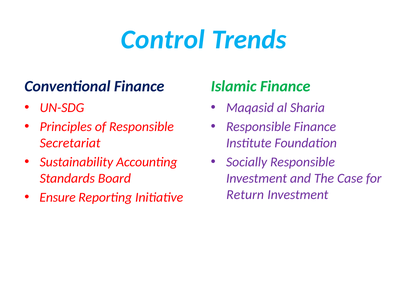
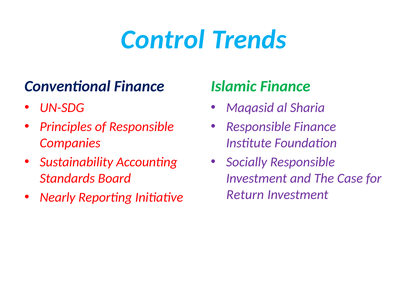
Secretariat: Secretariat -> Companies
Ensure: Ensure -> Nearly
